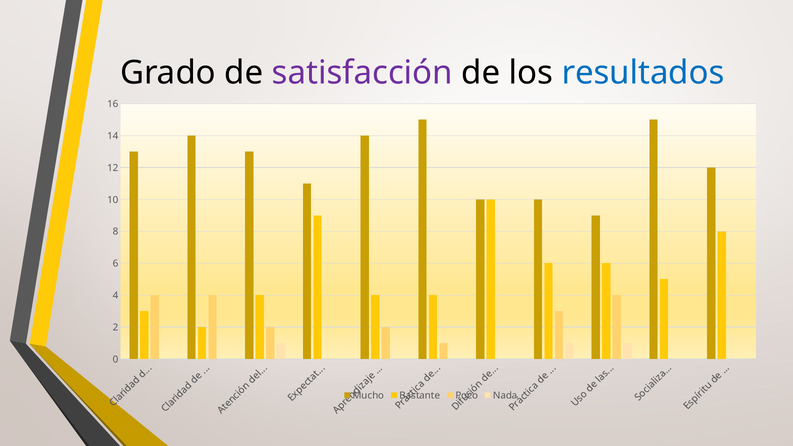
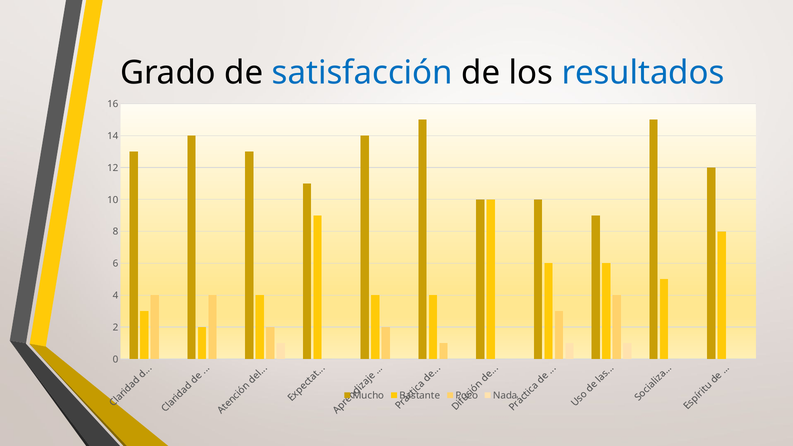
satisfacción colour: purple -> blue
